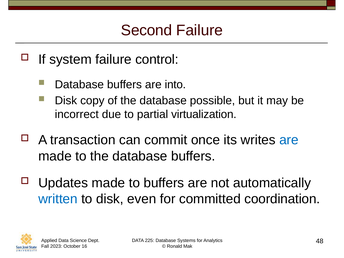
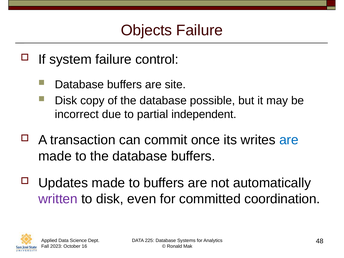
Second: Second -> Objects
into: into -> site
virtualization: virtualization -> independent
written colour: blue -> purple
